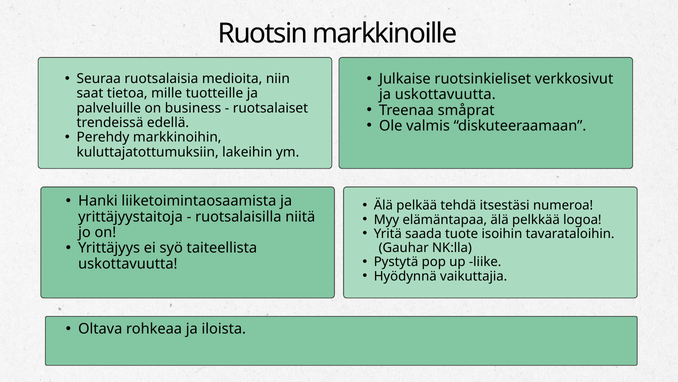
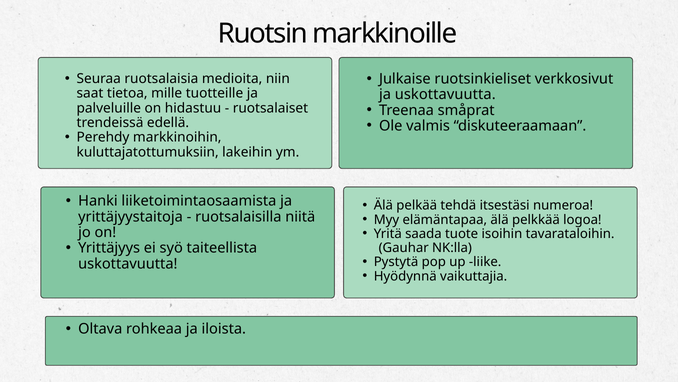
business: business -> hidastuu
